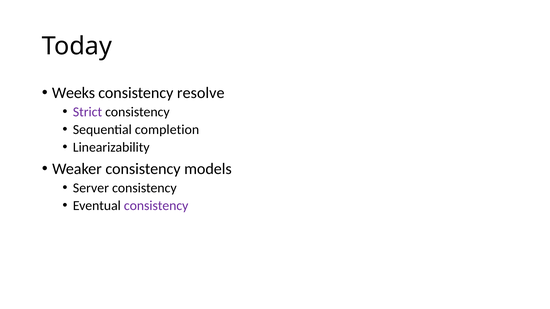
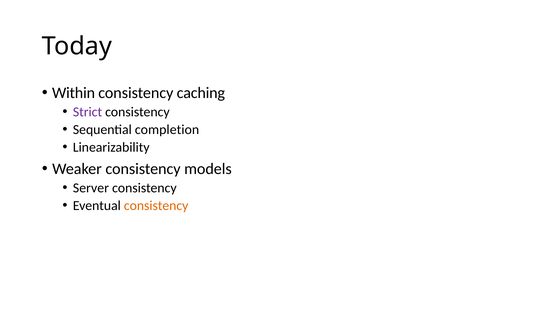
Weeks: Weeks -> Within
resolve: resolve -> caching
consistency at (156, 206) colour: purple -> orange
